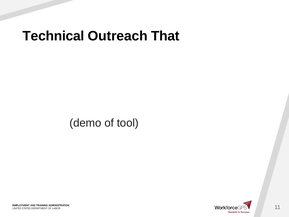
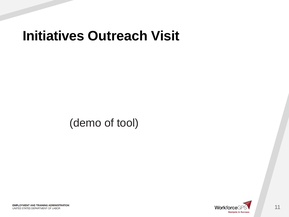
Technical: Technical -> Initiatives
That: That -> Visit
